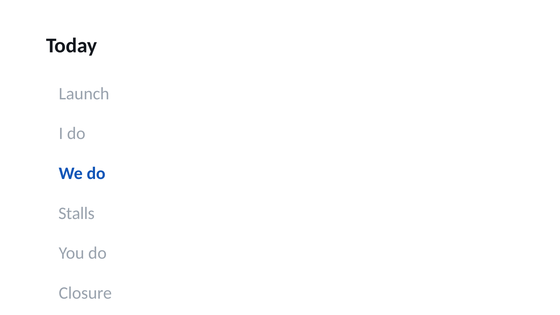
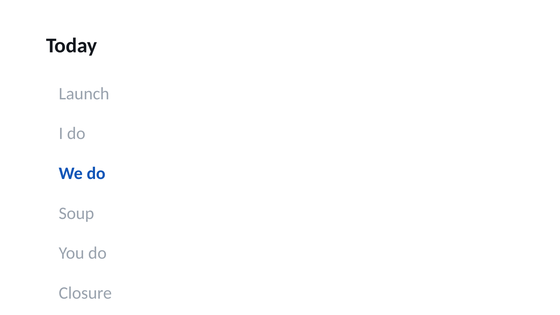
Stalls: Stalls -> Soup
